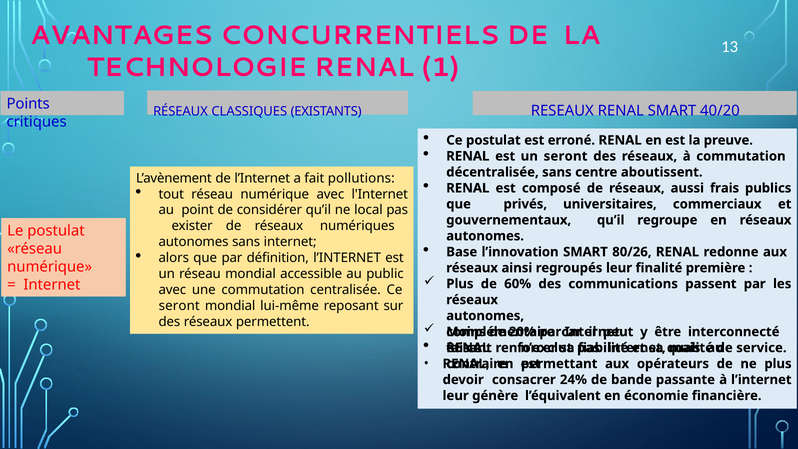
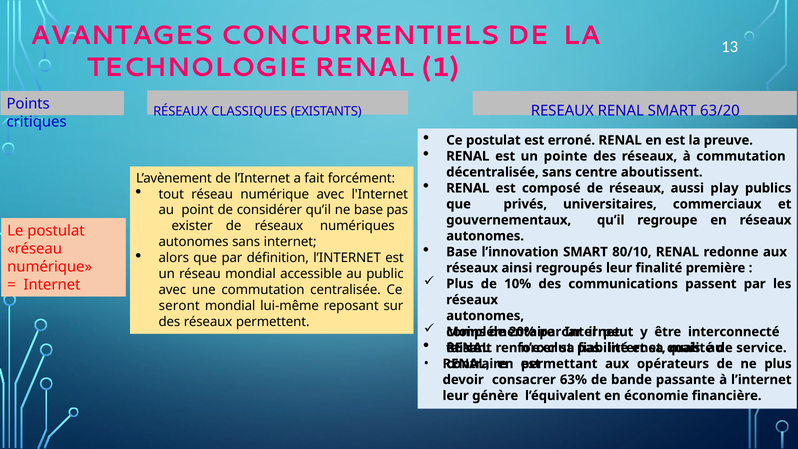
40/20: 40/20 -> 63/20
un seront: seront -> pointe
pollutions: pollutions -> forcément
frais: frais -> play
ne local: local -> base
80/26: 80/26 -> 80/10
60%: 60% -> 10%
24%: 24% -> 63%
